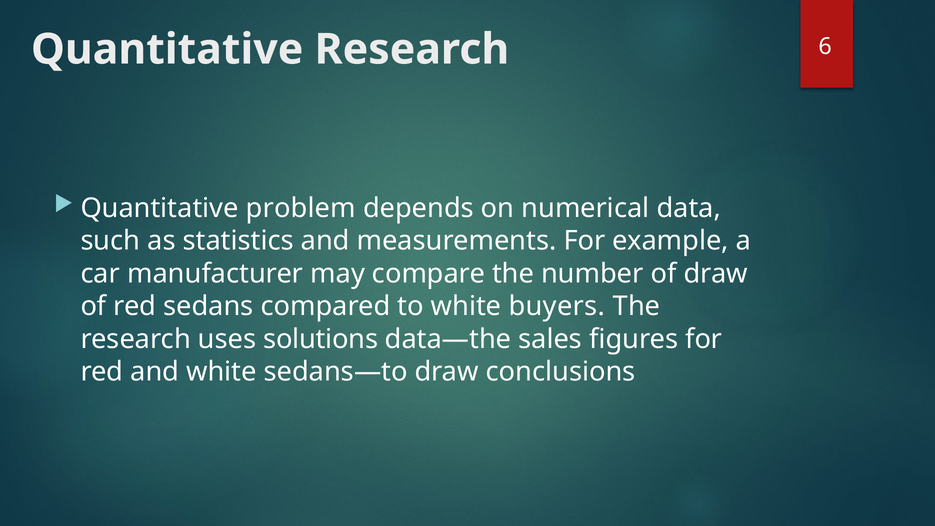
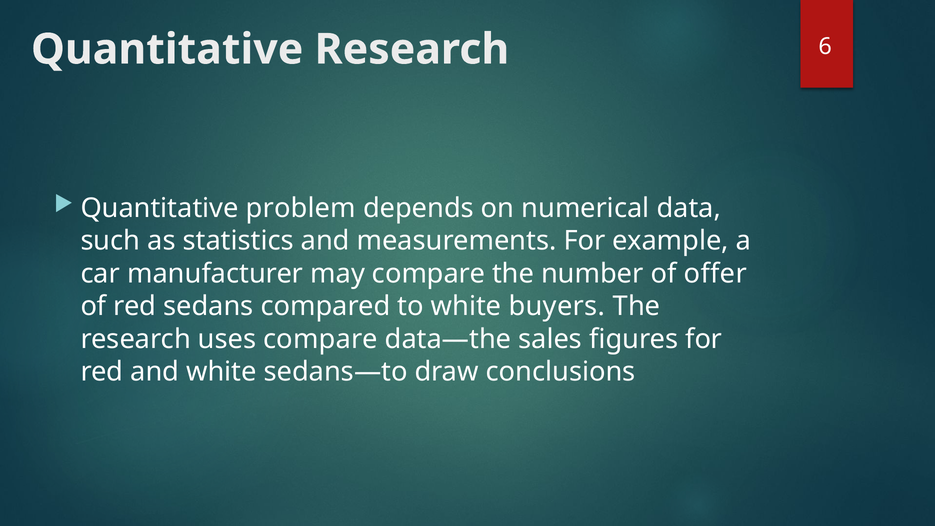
of draw: draw -> offer
uses solutions: solutions -> compare
